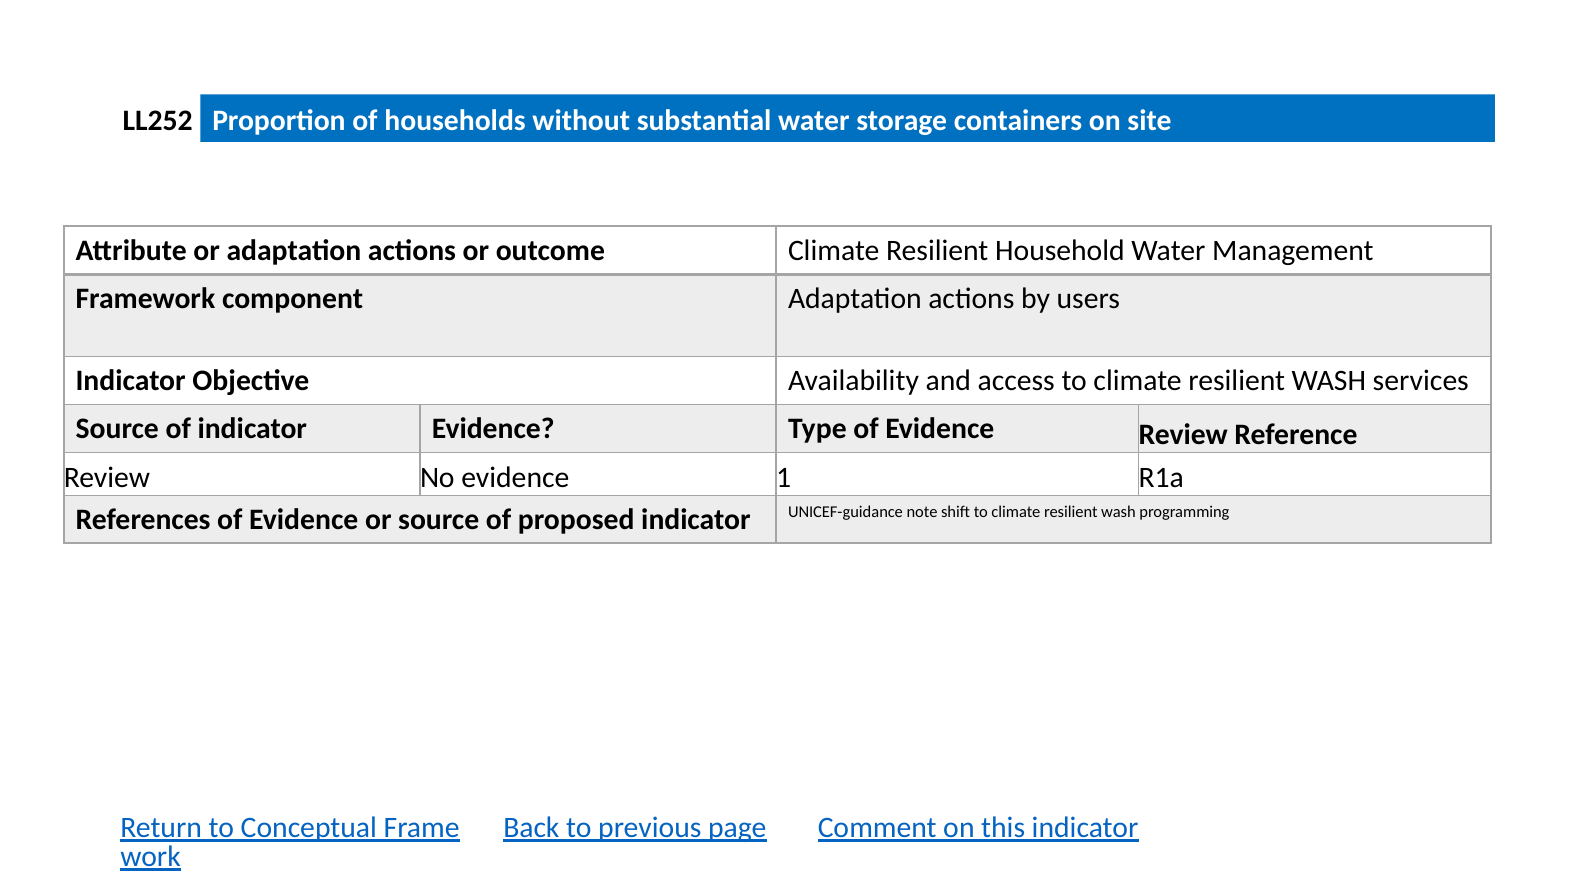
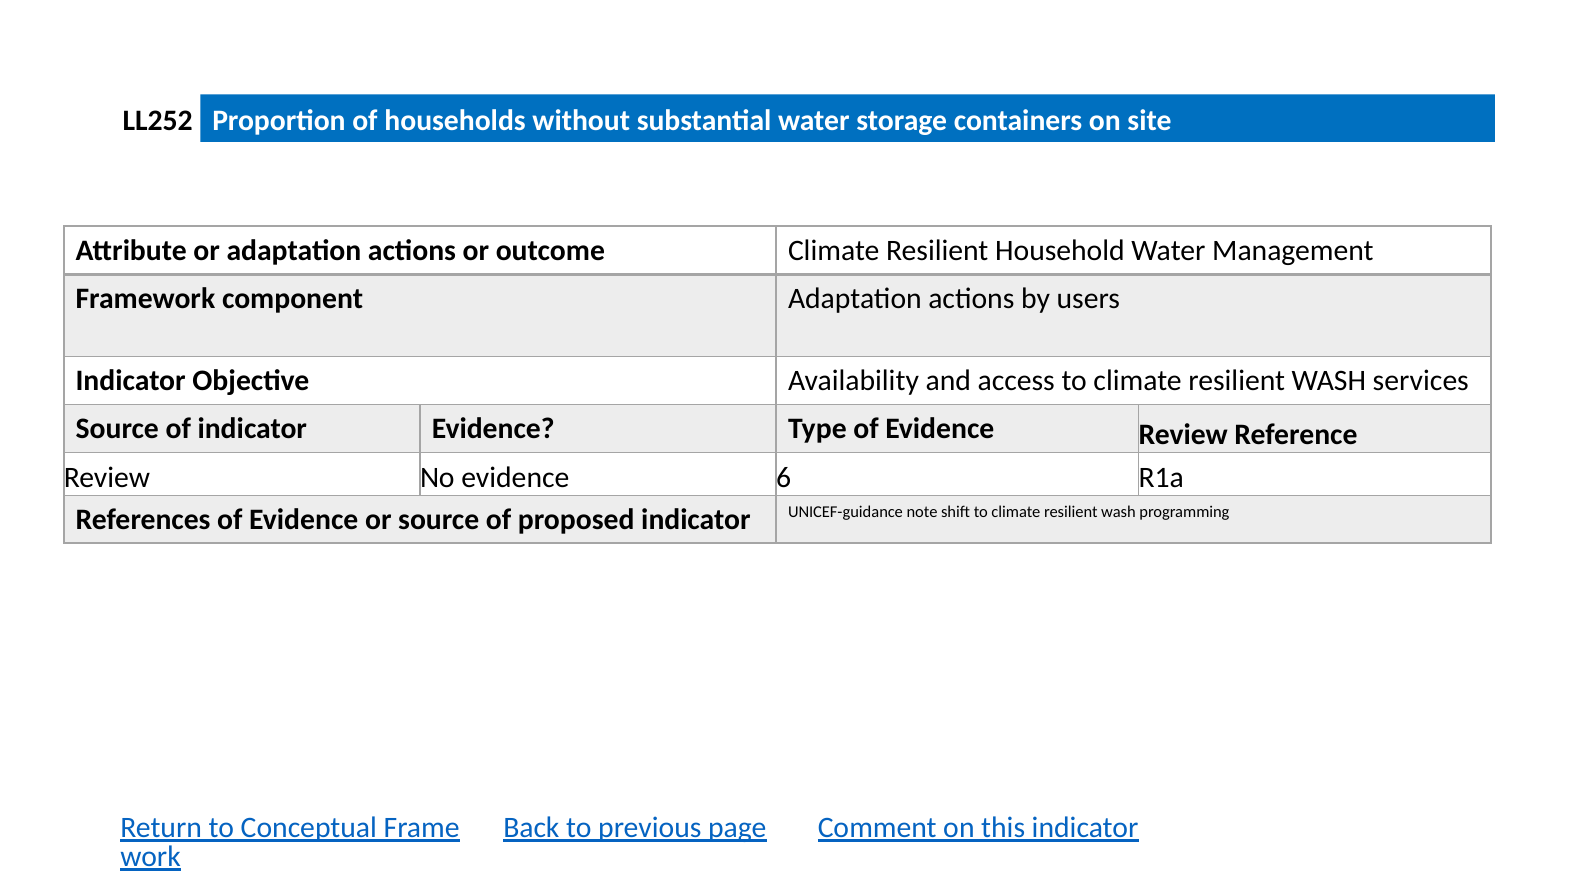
1: 1 -> 6
